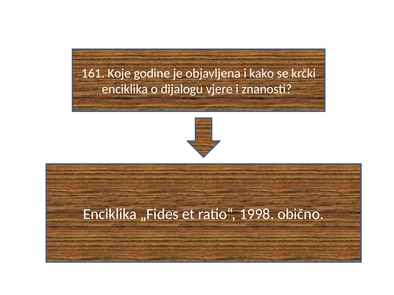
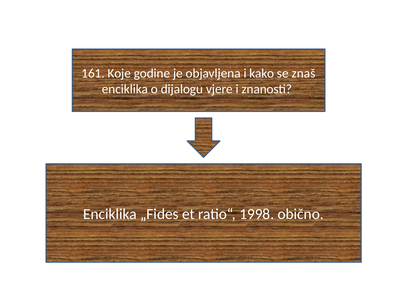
krčki: krčki -> znaš
